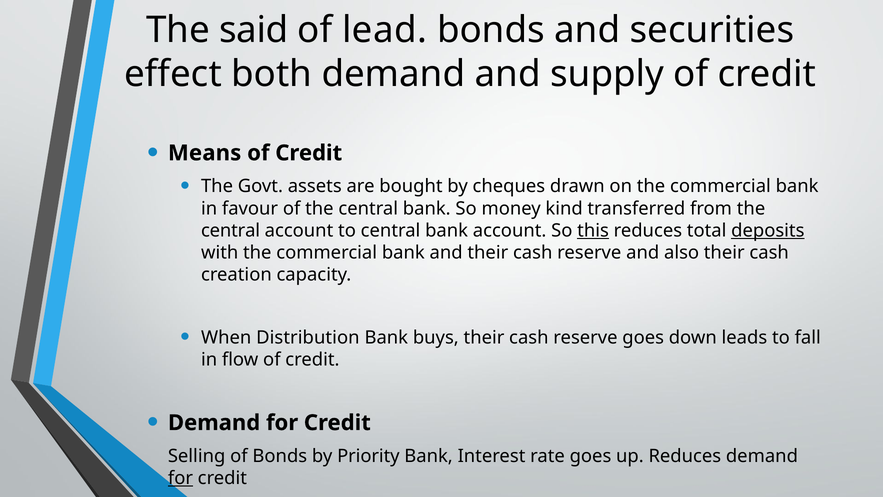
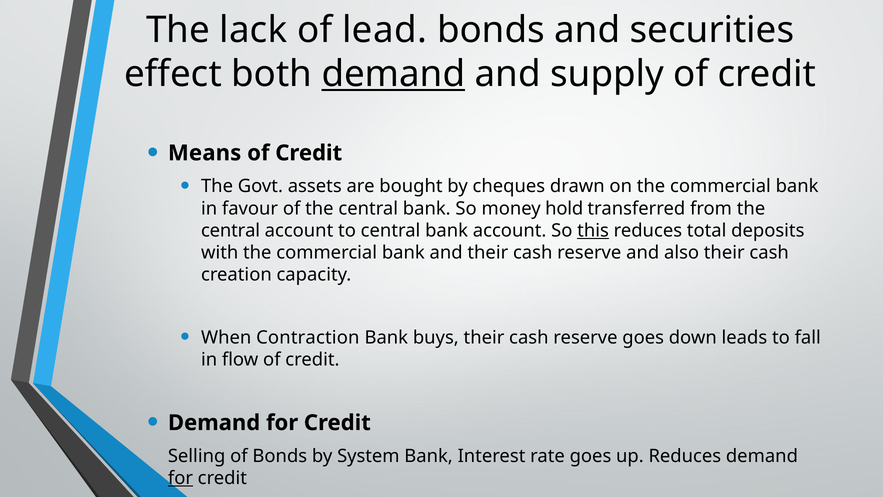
said: said -> lack
demand at (393, 74) underline: none -> present
kind: kind -> hold
deposits underline: present -> none
Distribution: Distribution -> Contraction
Priority: Priority -> System
